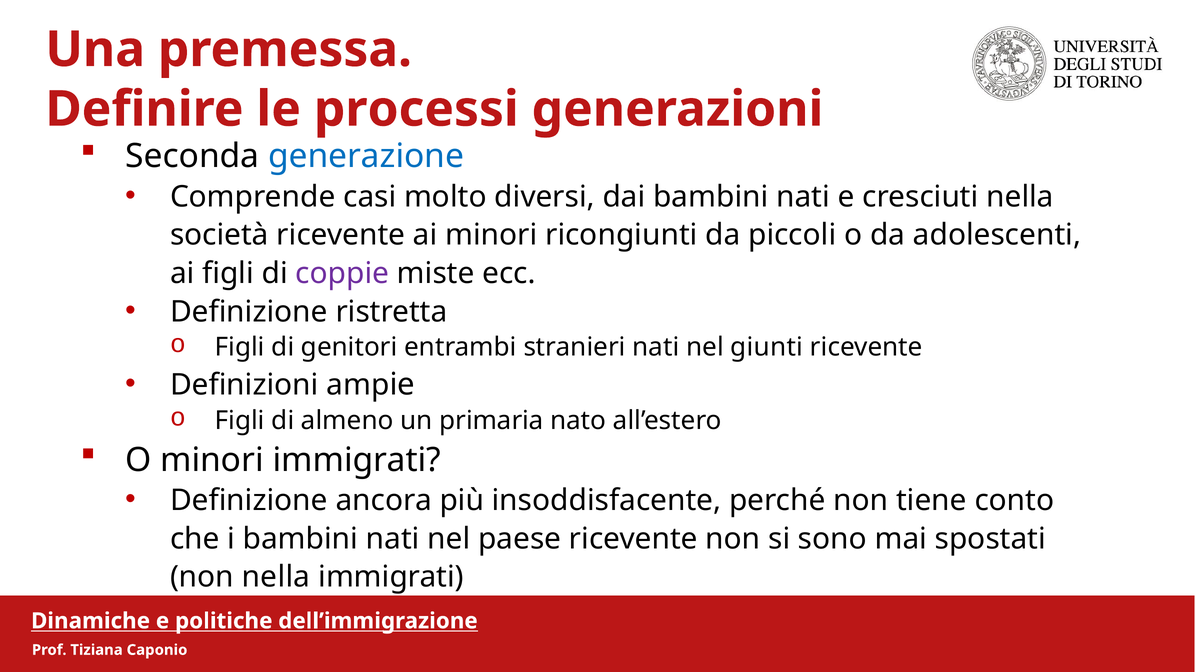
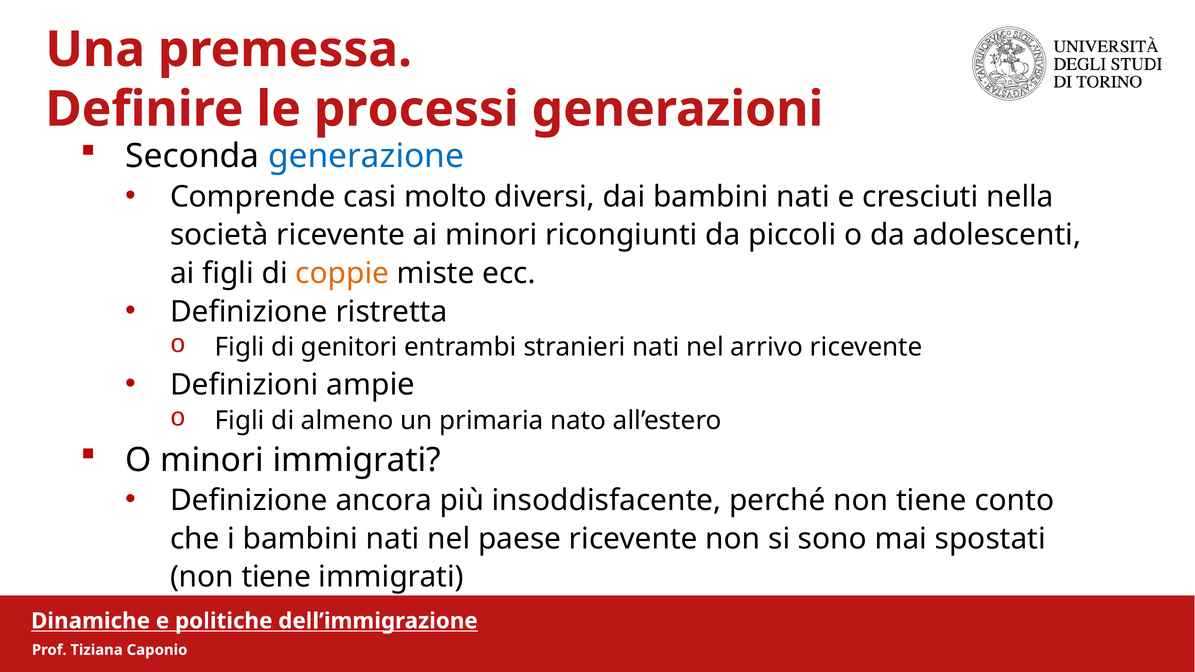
coppie colour: purple -> orange
giunti: giunti -> arrivo
nella at (276, 577): nella -> tiene
